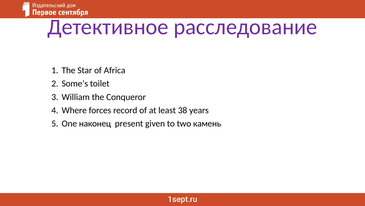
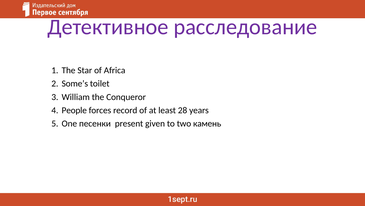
Where: Where -> People
38: 38 -> 28
наконец: наконец -> песенки
